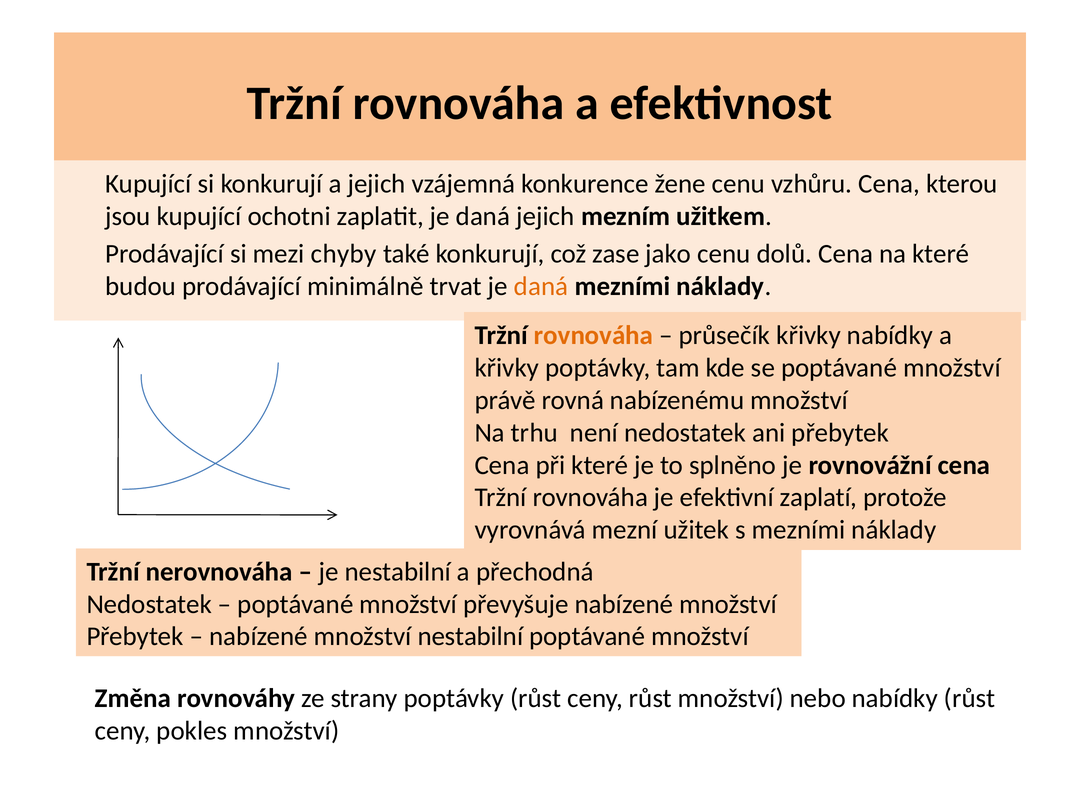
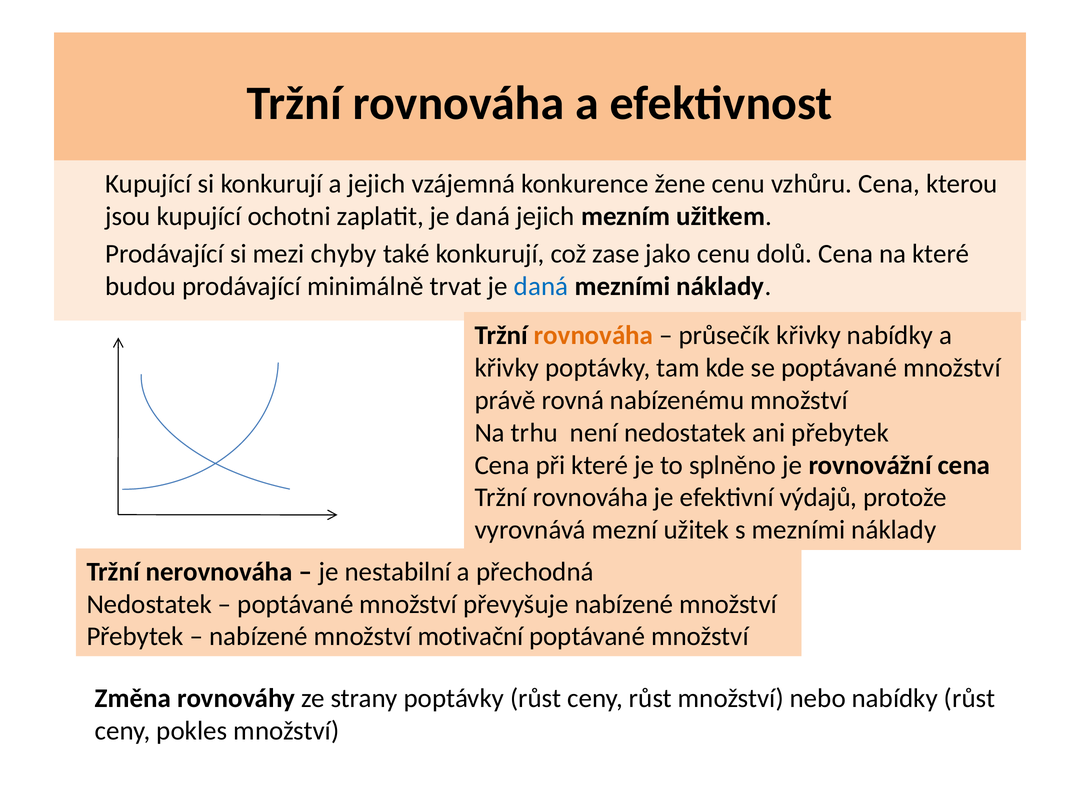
daná at (541, 286) colour: orange -> blue
zaplatí: zaplatí -> výdajů
množství nestabilní: nestabilní -> motivační
